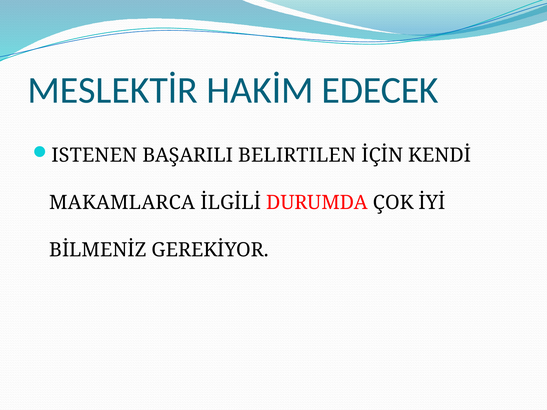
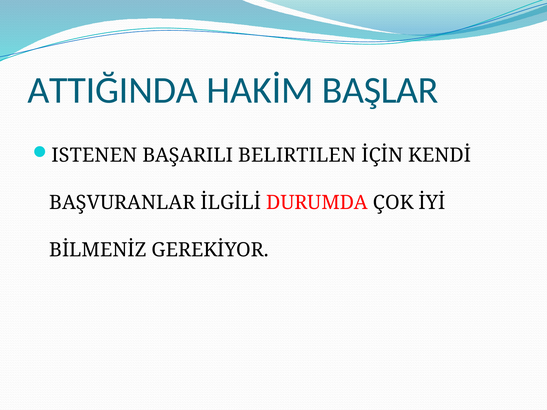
MESLEKTİR: MESLEKTİR -> ATTIĞINDA
EDECEK: EDECEK -> BAŞLAR
MAKAMLARCA: MAKAMLARCA -> BAŞVURANLAR
